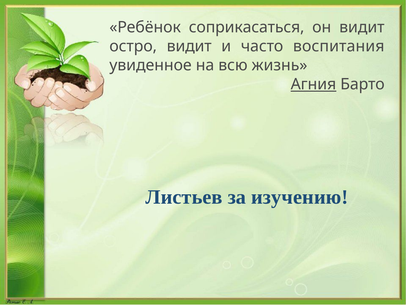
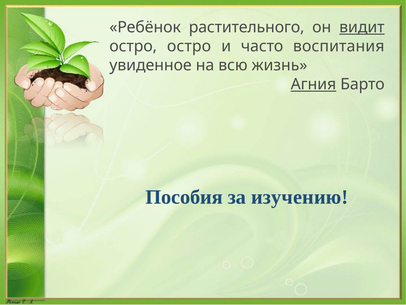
соприкасаться: соприкасаться -> растительного
видит at (362, 27) underline: none -> present
остро видит: видит -> остро
Листьев: Листьев -> Пособия
